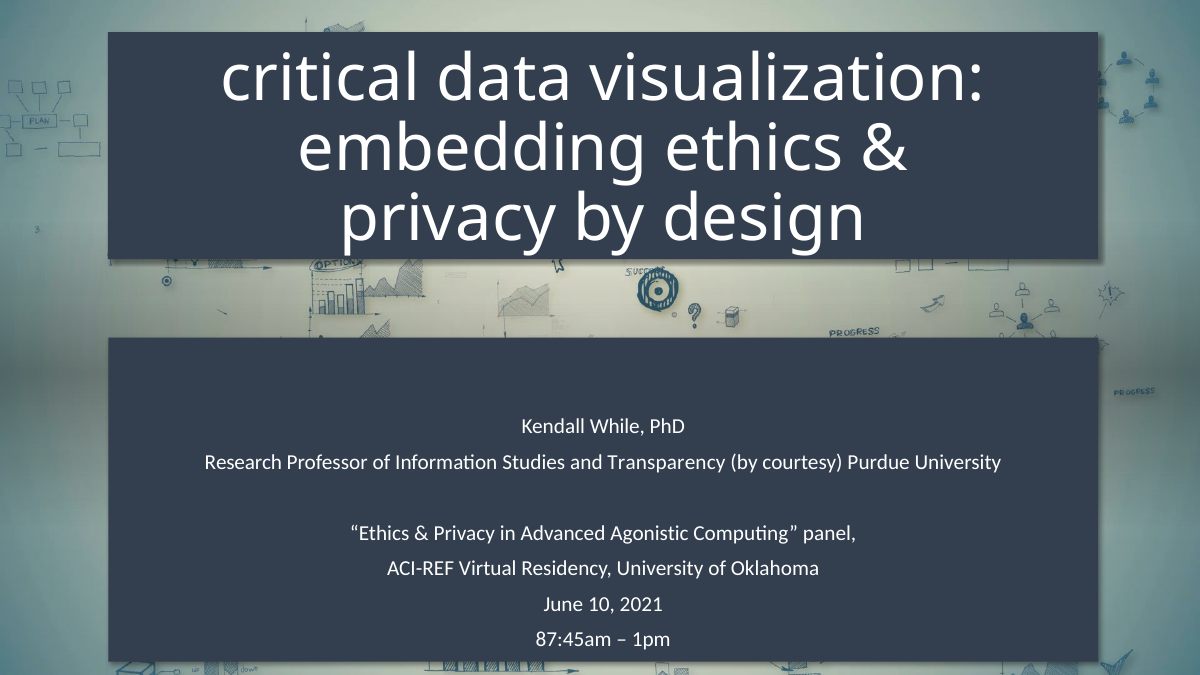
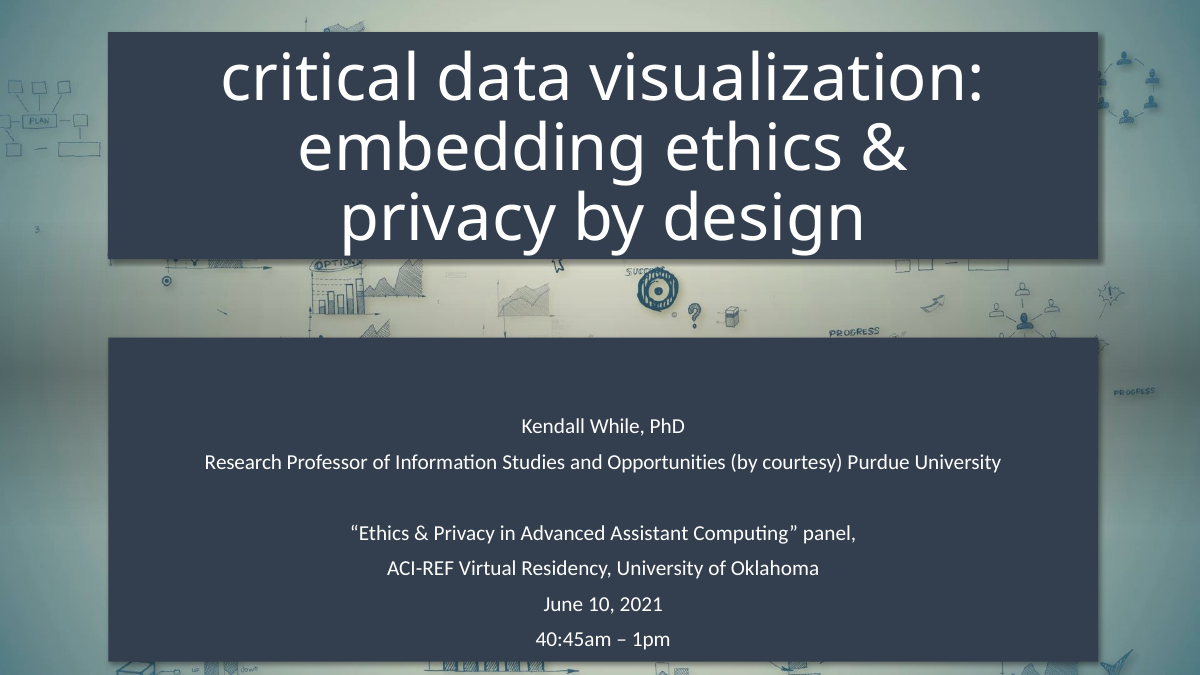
Transparency: Transparency -> Opportunities
Agonistic: Agonistic -> Assistant
87:45am: 87:45am -> 40:45am
